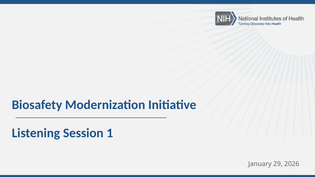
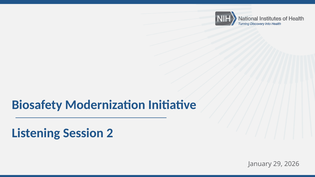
1: 1 -> 2
